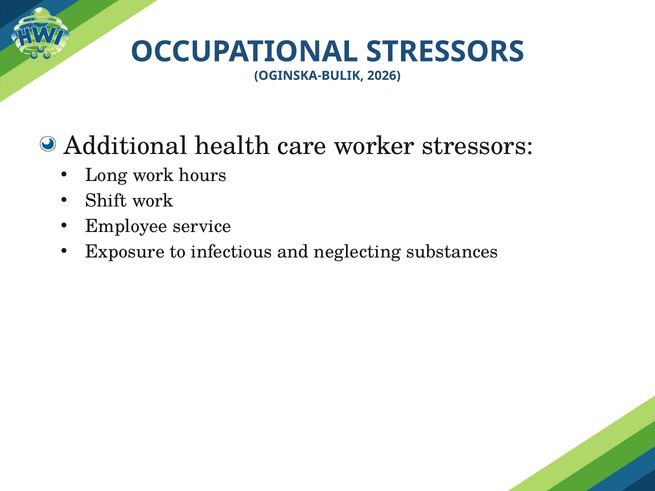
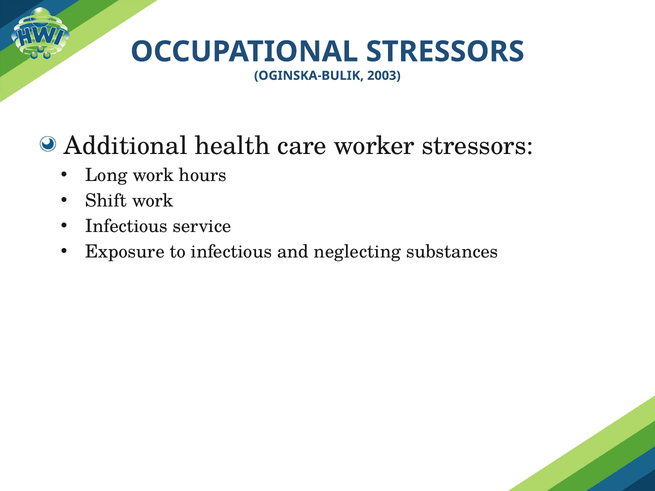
2026: 2026 -> 2003
Employee at (126, 226): Employee -> Infectious
